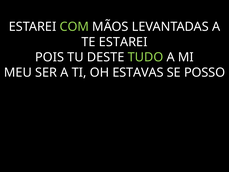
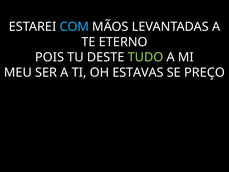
COM colour: light green -> light blue
TE ESTAREI: ESTAREI -> ETERNO
POSSO: POSSO -> PREÇO
